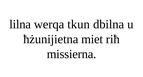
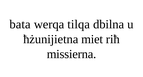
lilna: lilna -> bata
tkun: tkun -> tilqa
